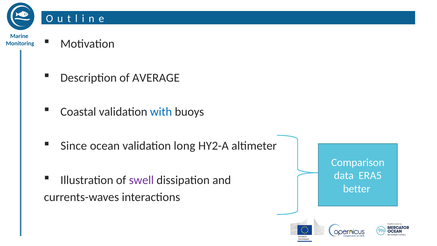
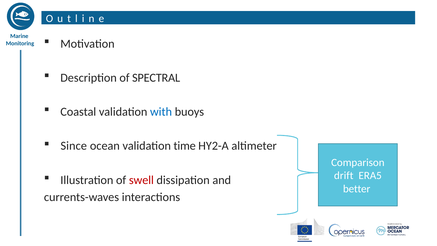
AVERAGE: AVERAGE -> SPECTRAL
long: long -> time
data: data -> drift
swell colour: purple -> red
